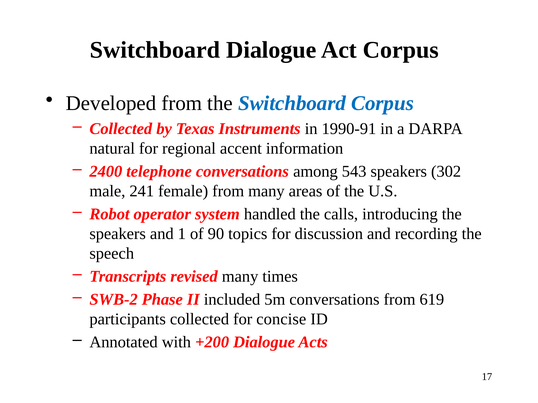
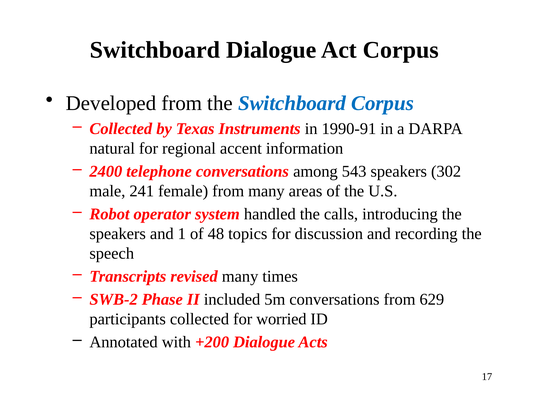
90: 90 -> 48
619: 619 -> 629
concise: concise -> worried
